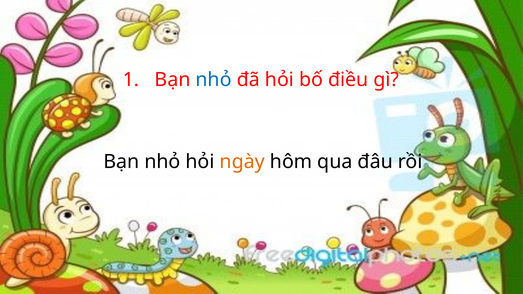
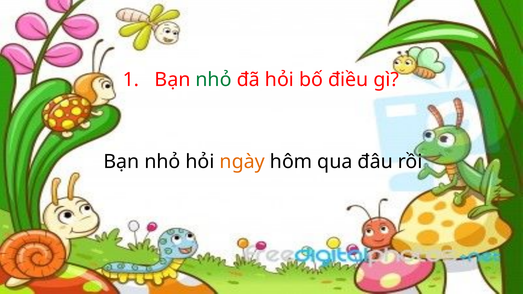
nhỏ at (214, 80) colour: blue -> green
